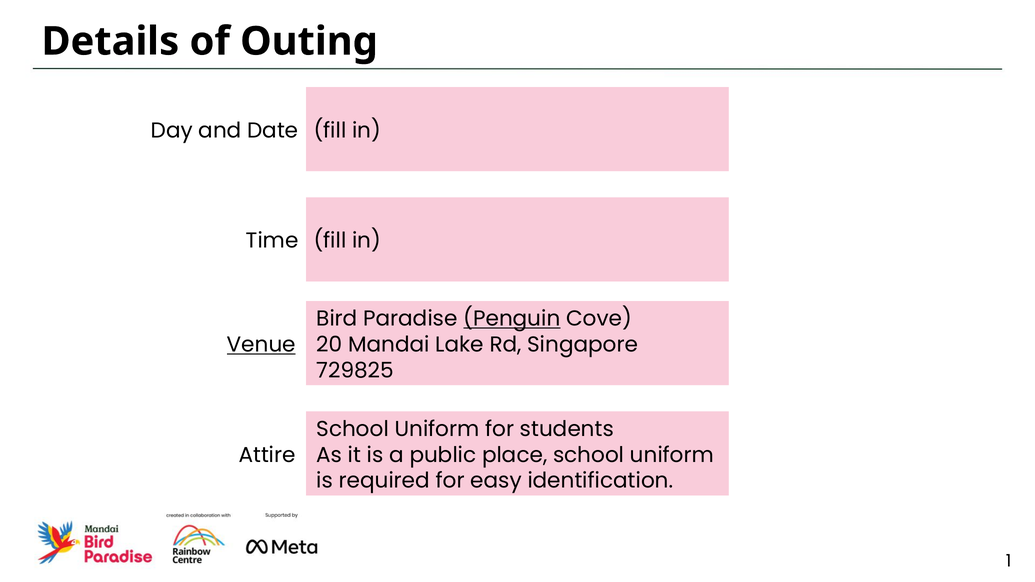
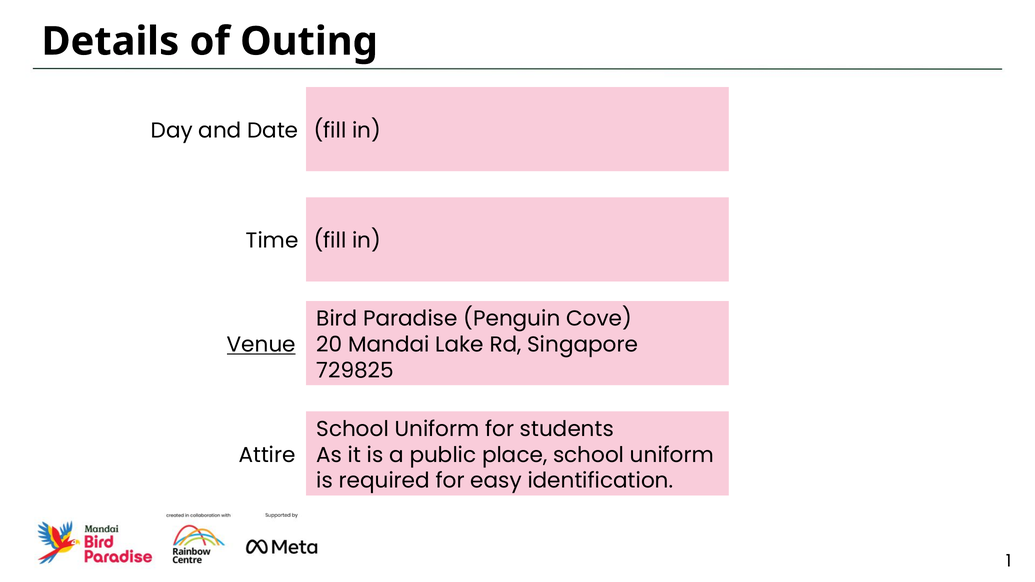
Penguin underline: present -> none
